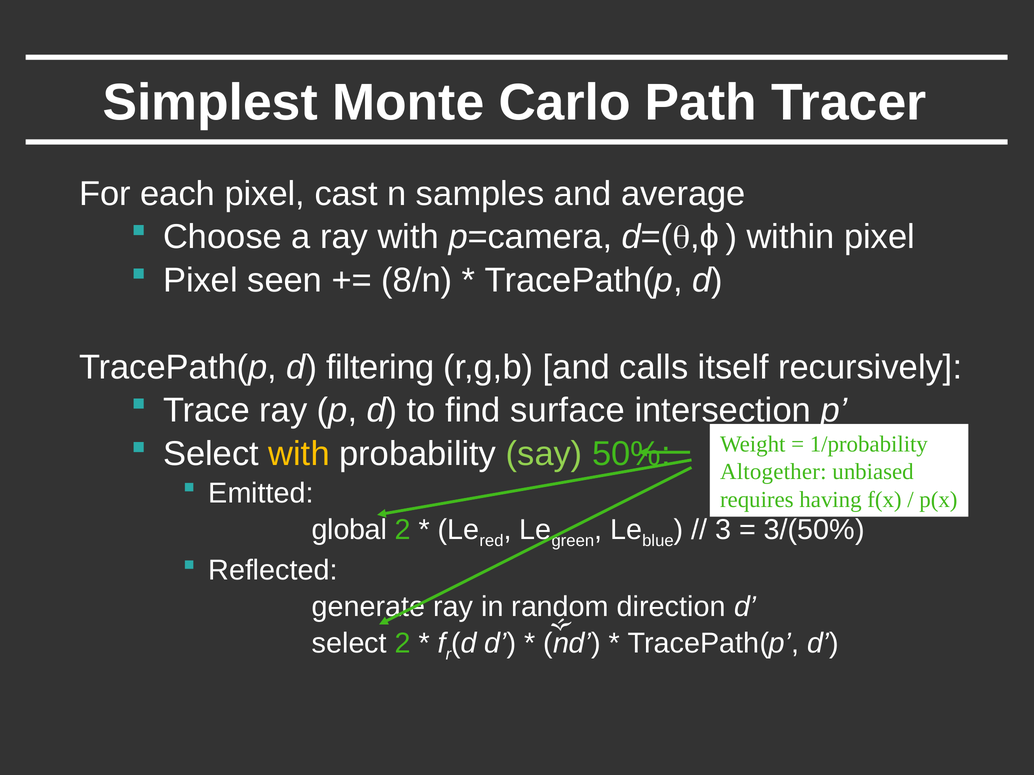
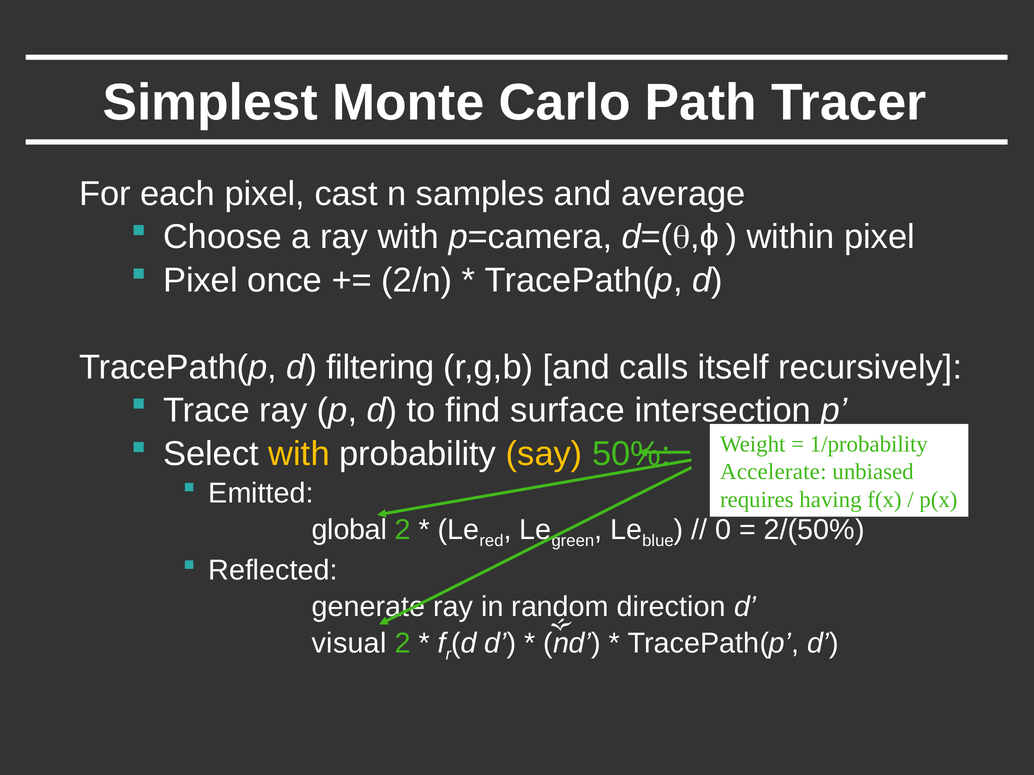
seen: seen -> once
8/n: 8/n -> 2/n
say colour: light green -> yellow
Altogether: Altogether -> Accelerate
3: 3 -> 0
3/(50%: 3/(50% -> 2/(50%
select at (349, 643): select -> visual
